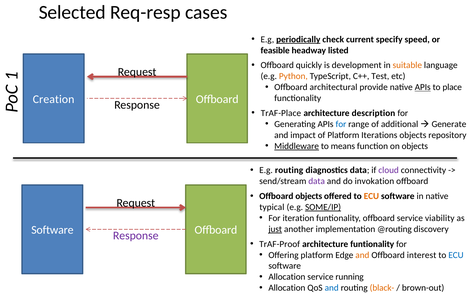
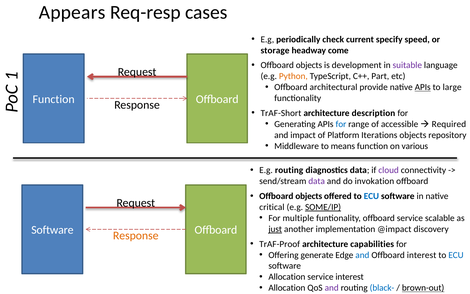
Selected: Selected -> Appears
periodically underline: present -> none
feasible: feasible -> storage
listed: listed -> come
quickly at (309, 65): quickly -> objects
suitable colour: orange -> purple
Test: Test -> Part
place: place -> large
Creation at (54, 99): Creation -> Function
TrAF-Place: TrAF-Place -> TrAF-Short
additional: additional -> accessible
Generate: Generate -> Required
Middleware underline: present -> none
on objects: objects -> various
ECU at (371, 196) colour: orange -> blue
typical: typical -> critical
iteration: iteration -> multiple
viability: viability -> scalable
@routing: @routing -> @impact
Response at (136, 236) colour: purple -> orange
architecture funtionality: funtionality -> capabilities
Offering platform: platform -> generate
and at (362, 255) colour: orange -> blue
service running: running -> interest
and at (332, 288) colour: blue -> purple
black- colour: orange -> blue
brown-out underline: none -> present
